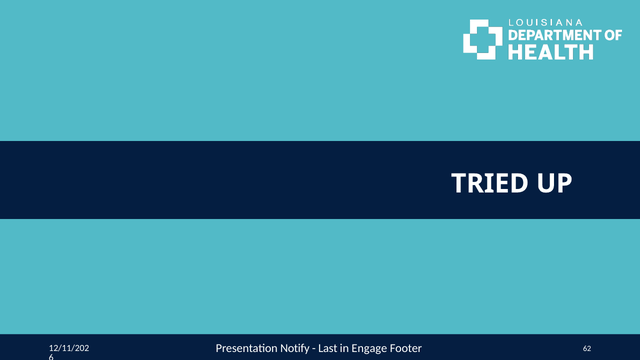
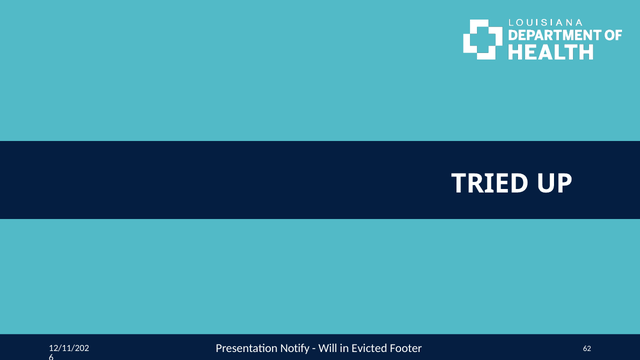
Last: Last -> Will
Engage: Engage -> Evicted
